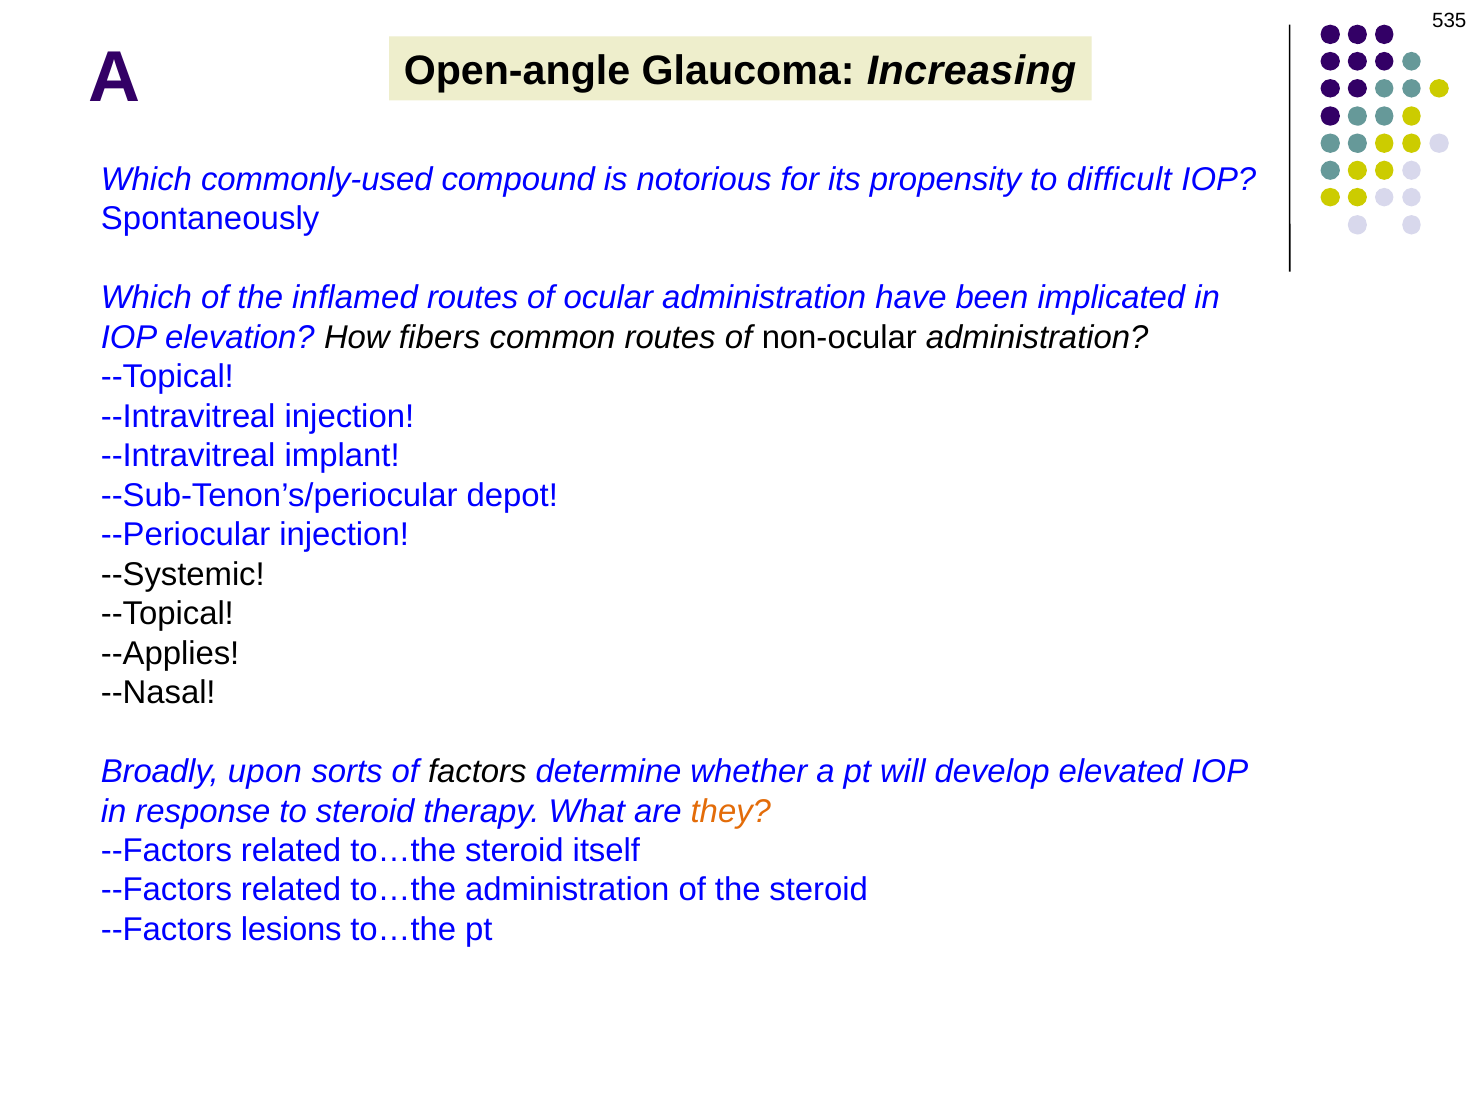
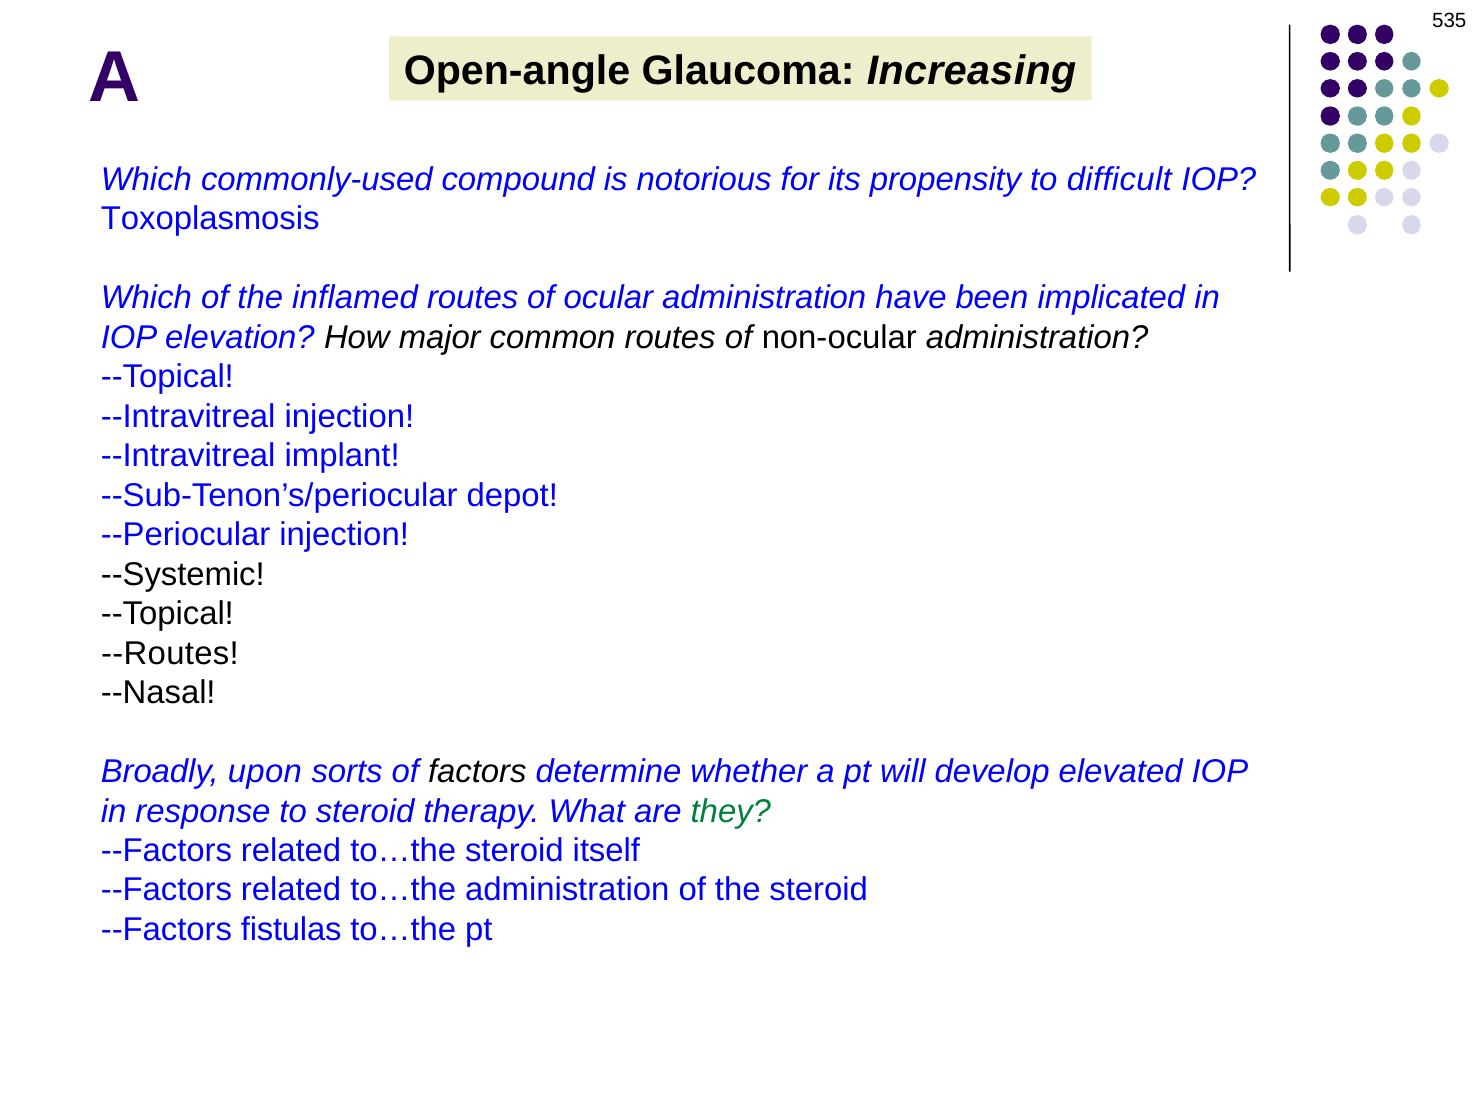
Spontaneously: Spontaneously -> Toxoplasmosis
fibers: fibers -> major
--Applies: --Applies -> --Routes
they colour: orange -> green
lesions: lesions -> fistulas
